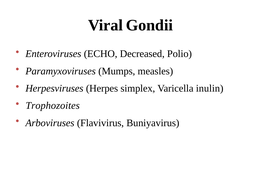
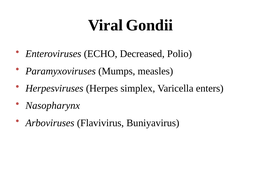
inulin: inulin -> enters
Trophozoites: Trophozoites -> Nasopharynx
